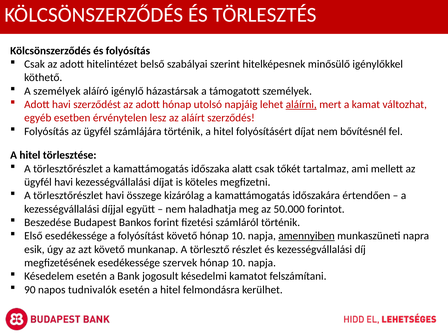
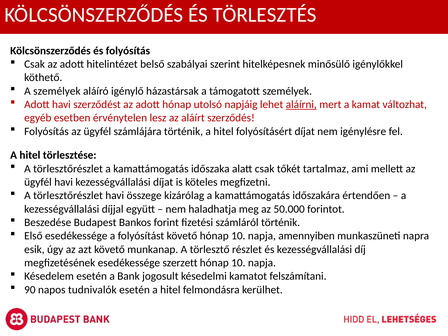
bővítésnél: bővítésnél -> igénylésre
amennyiben underline: present -> none
szervek: szervek -> szerzett
